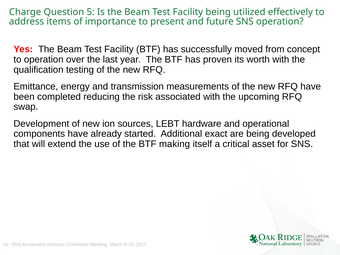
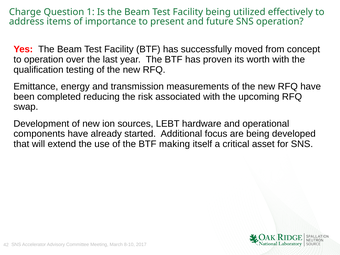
5: 5 -> 1
exact: exact -> focus
